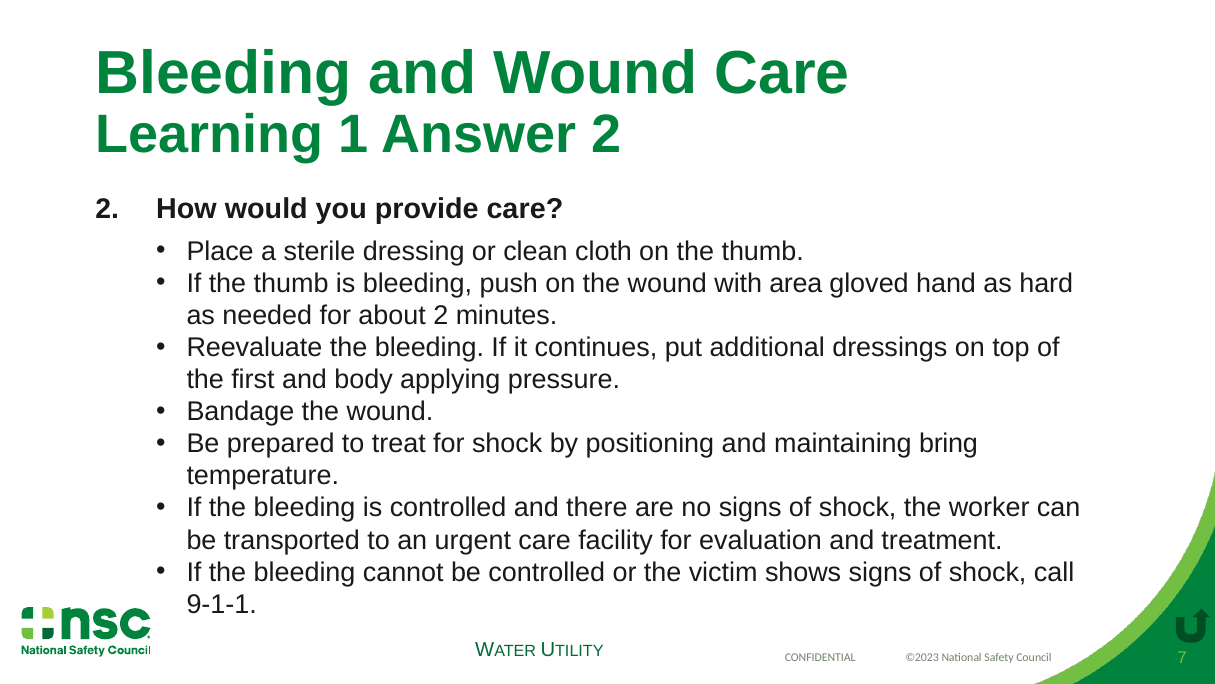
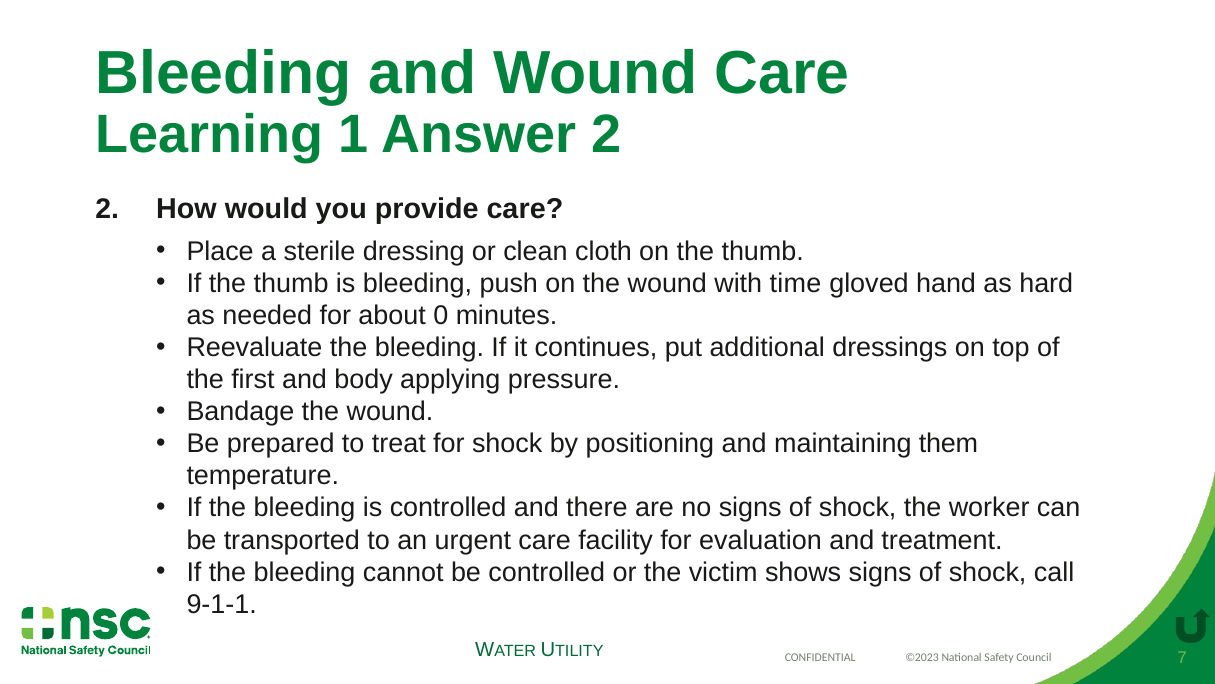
area: area -> time
about 2: 2 -> 0
bring: bring -> them
